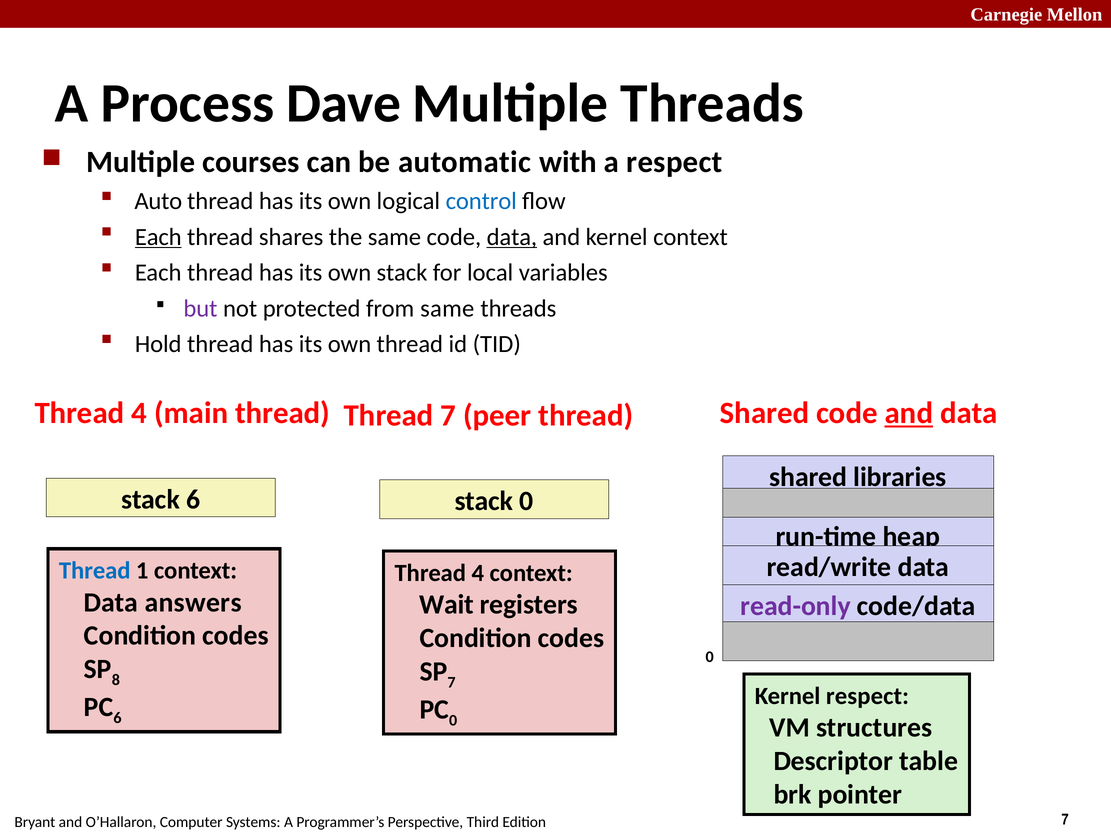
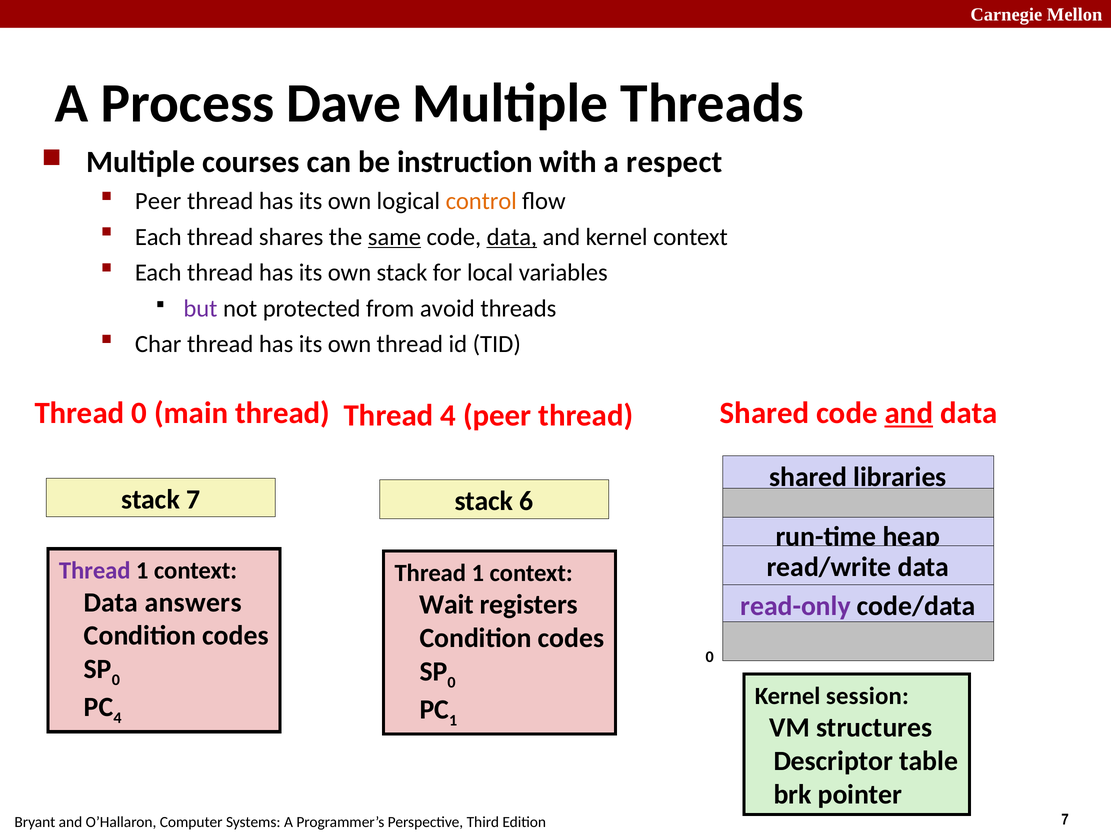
automatic: automatic -> instruction
Auto at (158, 201): Auto -> Peer
control colour: blue -> orange
Each at (158, 237) underline: present -> none
same at (394, 237) underline: none -> present
from same: same -> avoid
Hold: Hold -> Char
4 at (139, 413): 4 -> 0
Thread 7: 7 -> 4
stack 6: 6 -> 7
stack 0: 0 -> 6
Thread at (95, 570) colour: blue -> purple
4 at (478, 573): 4 -> 1
8 at (116, 679): 8 -> 0
7 at (451, 682): 7 -> 0
Kernel respect: respect -> session
6 at (117, 717): 6 -> 4
0 at (453, 720): 0 -> 1
